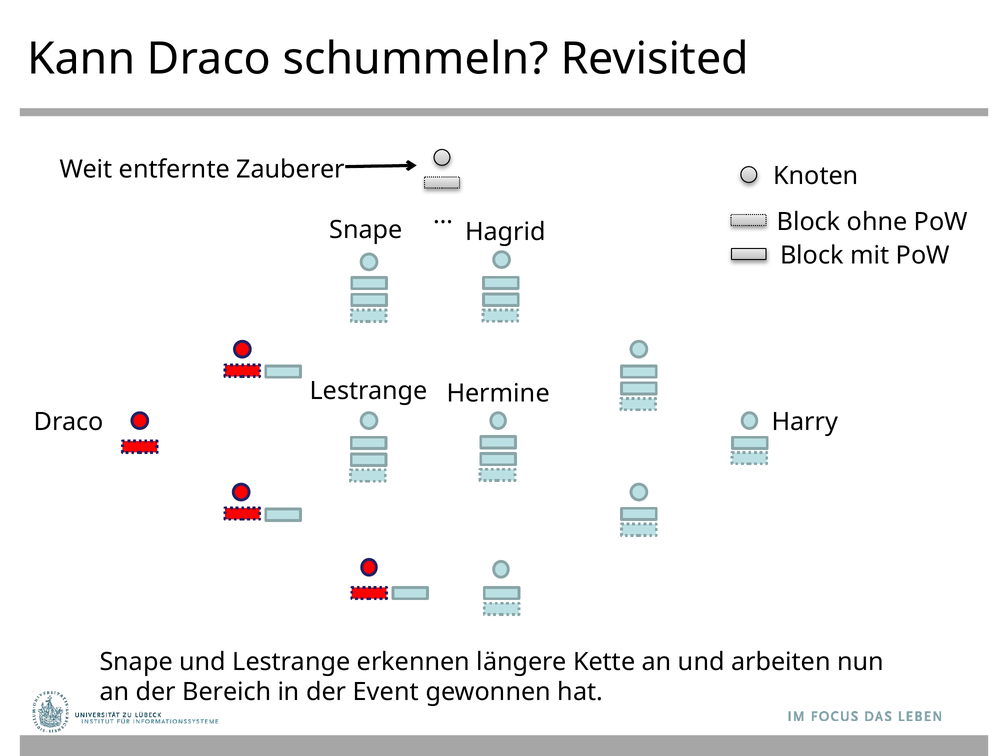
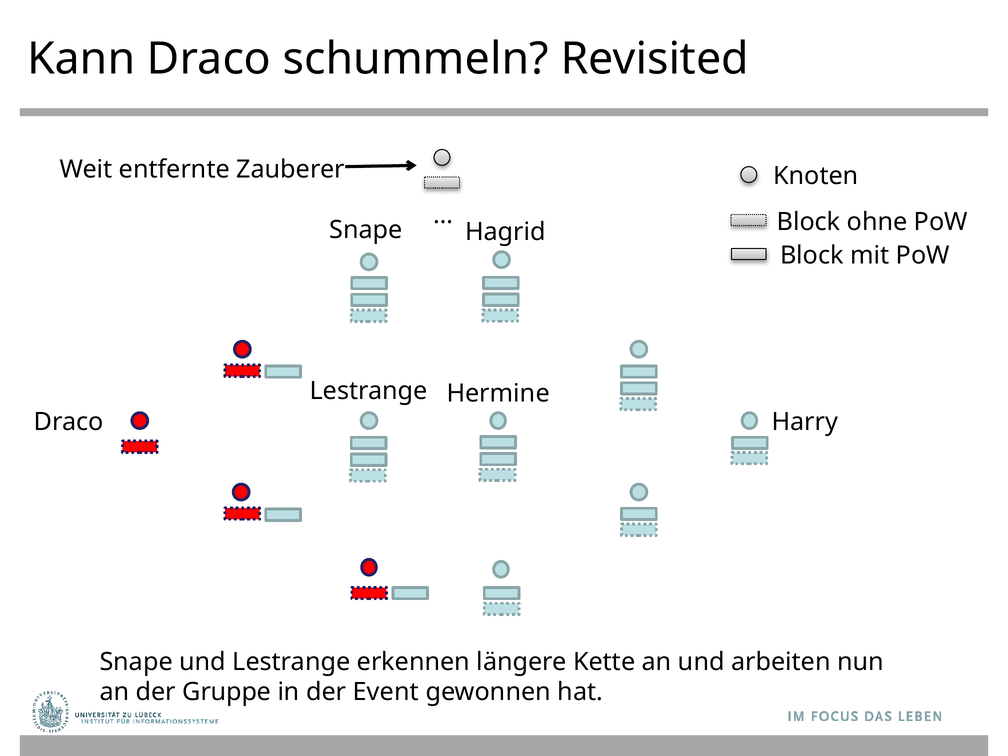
Bereich: Bereich -> Gruppe
